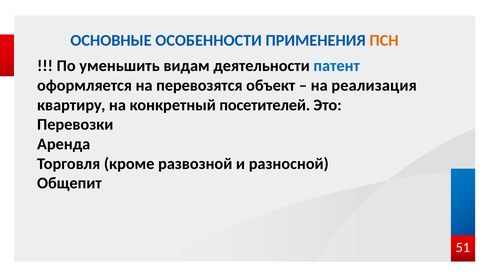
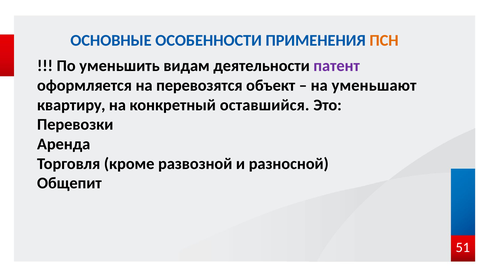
патент colour: blue -> purple
реализация: реализация -> уменьшают
посетителей: посетителей -> оставшийся
